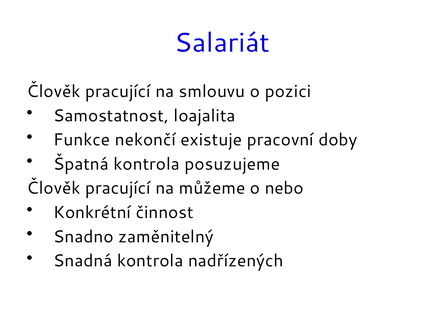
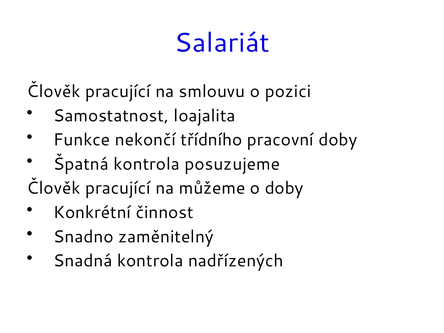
existuje: existuje -> třídního
o nebo: nebo -> doby
